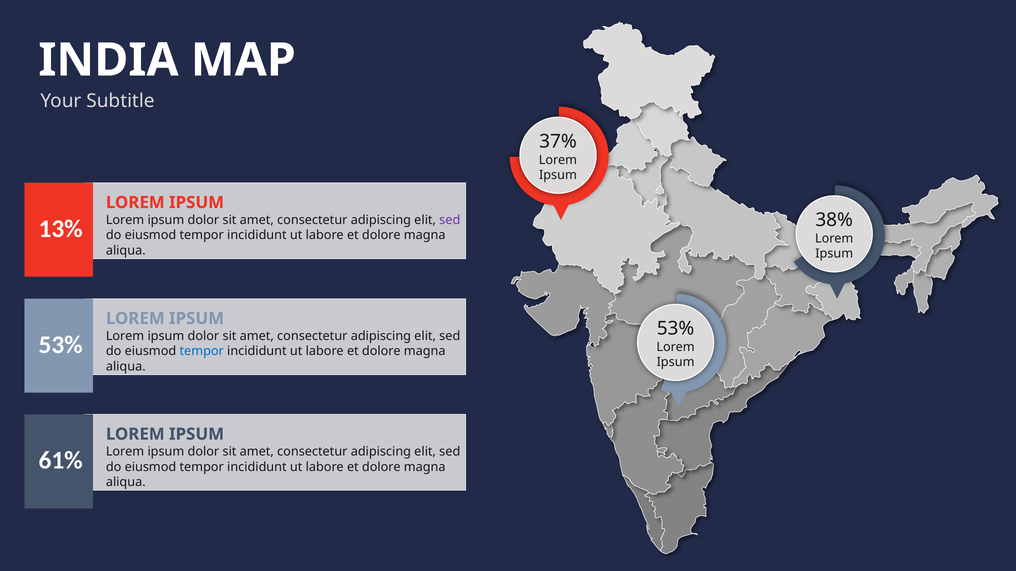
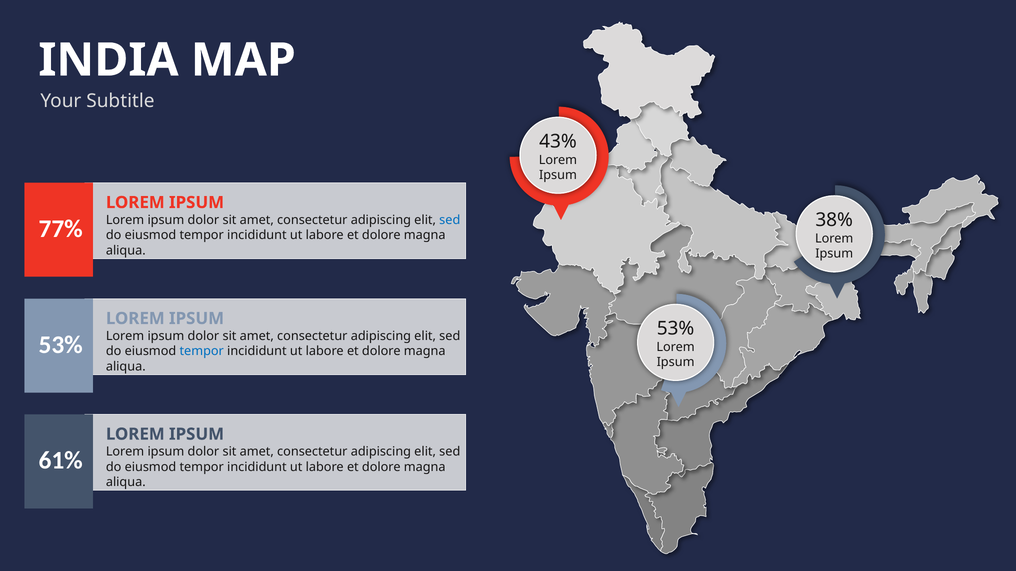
37%: 37% -> 43%
sed at (450, 220) colour: purple -> blue
13%: 13% -> 77%
